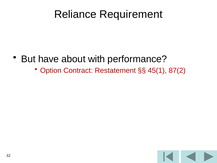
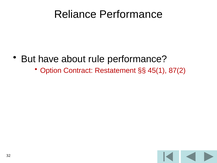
Reliance Requirement: Requirement -> Performance
with: with -> rule
